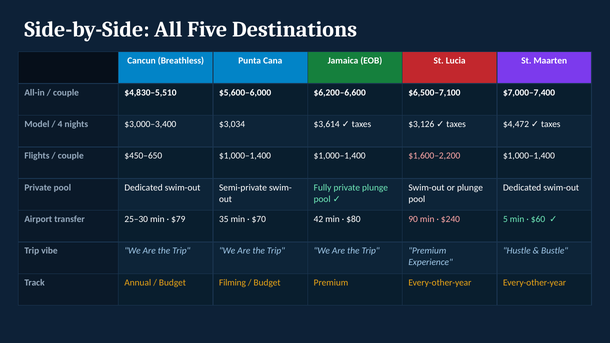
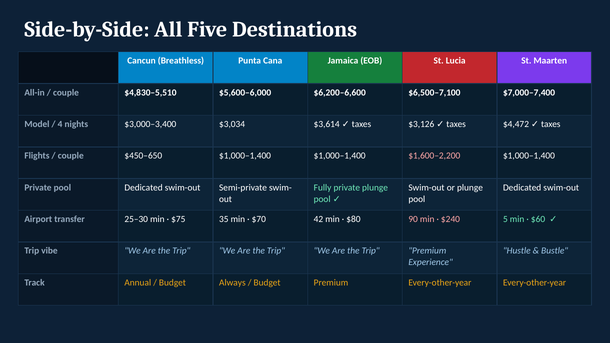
$79: $79 -> $75
Filming: Filming -> Always
